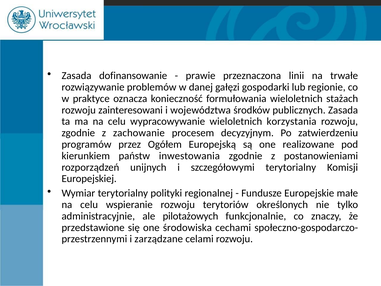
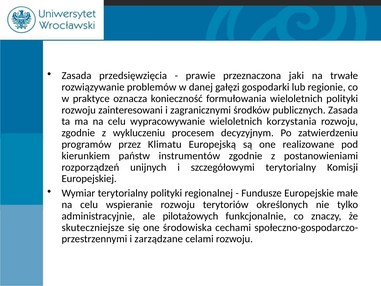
dofinansowanie: dofinansowanie -> przedsięwzięcia
linii: linii -> jaki
wieloletnich stażach: stażach -> polityki
województwa: województwa -> zagranicznymi
zachowanie: zachowanie -> wykluczeniu
Ogółem: Ogółem -> Klimatu
inwestowania: inwestowania -> instrumentów
przedstawione: przedstawione -> skuteczniejsze
